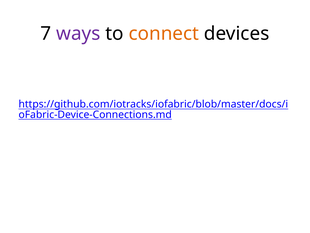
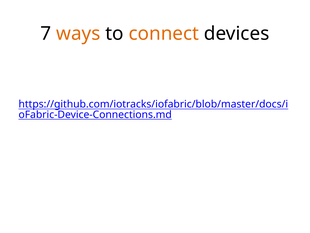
ways colour: purple -> orange
